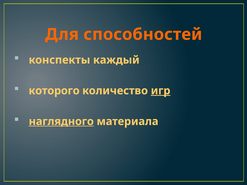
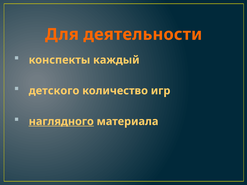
способностей: способностей -> деятельности
которого: которого -> детского
игр underline: present -> none
